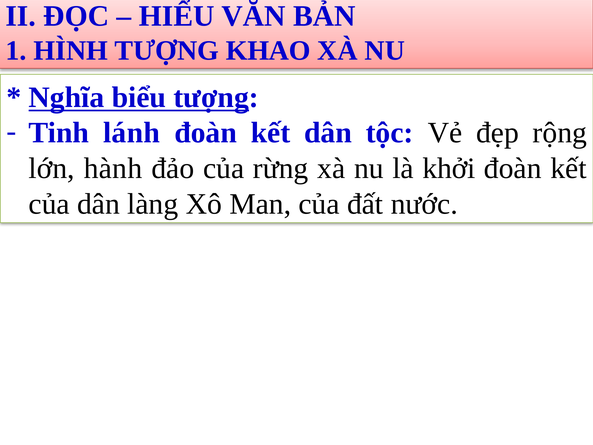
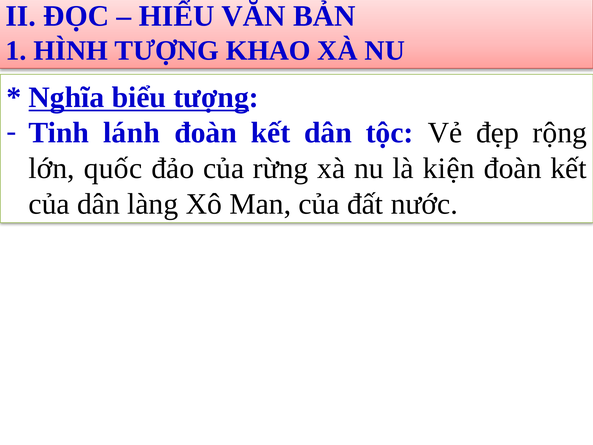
hành: hành -> quốc
khởi: khởi -> kiện
